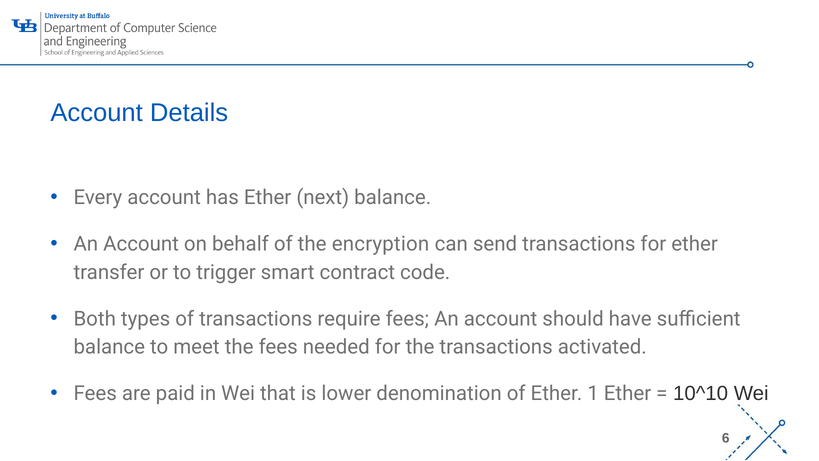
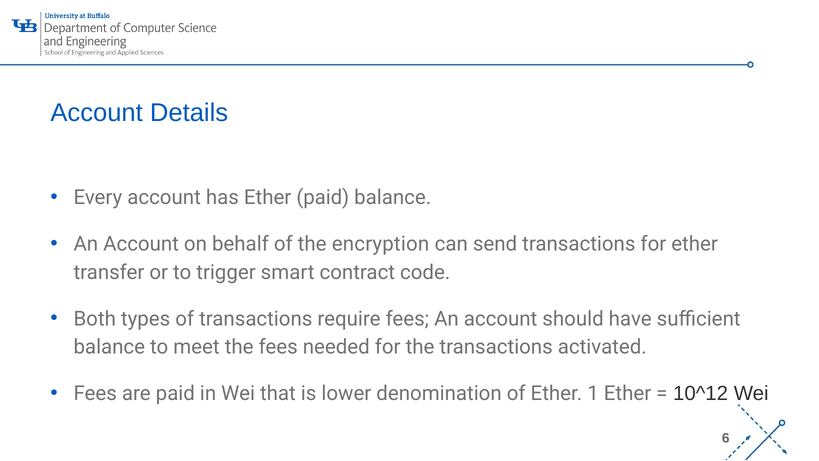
Ether next: next -> paid
10^10: 10^10 -> 10^12
